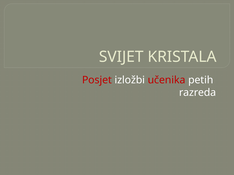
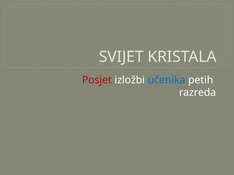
učenika colour: red -> blue
